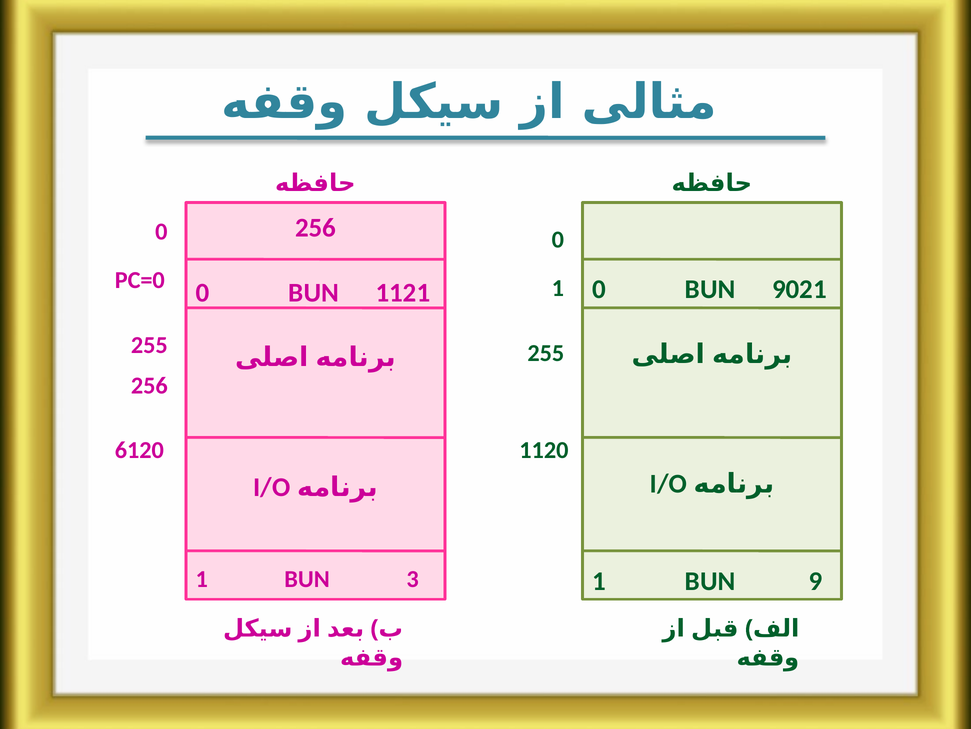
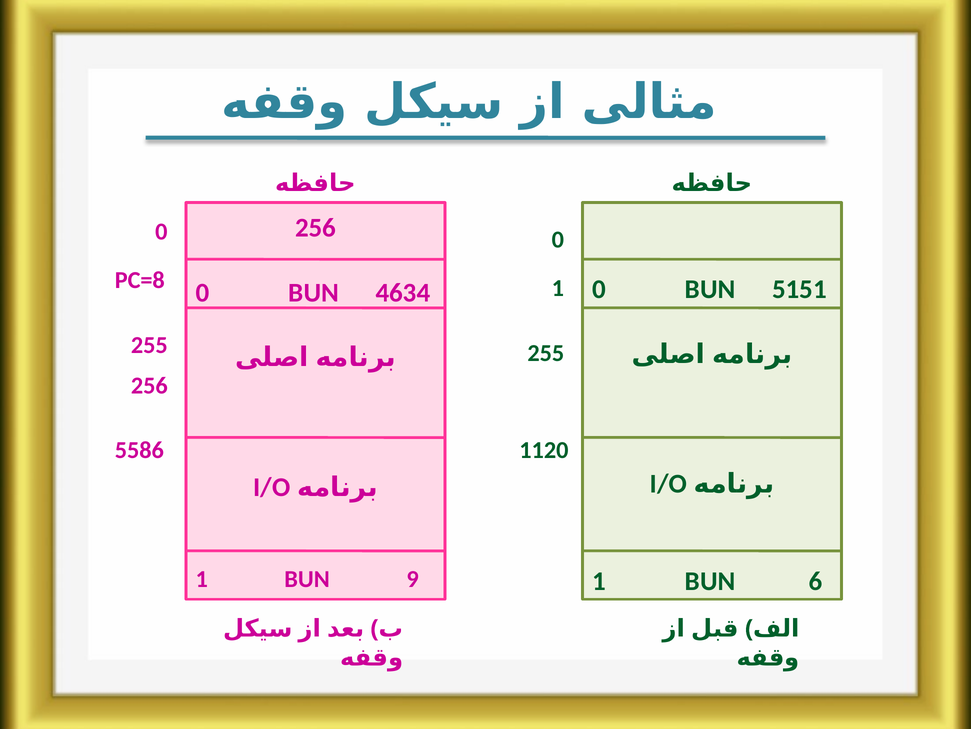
PC=0: PC=0 -> PC=8
9021: 9021 -> 5151
1121: 1121 -> 4634
6120: 6120 -> 5586
3: 3 -> 9
9: 9 -> 6
